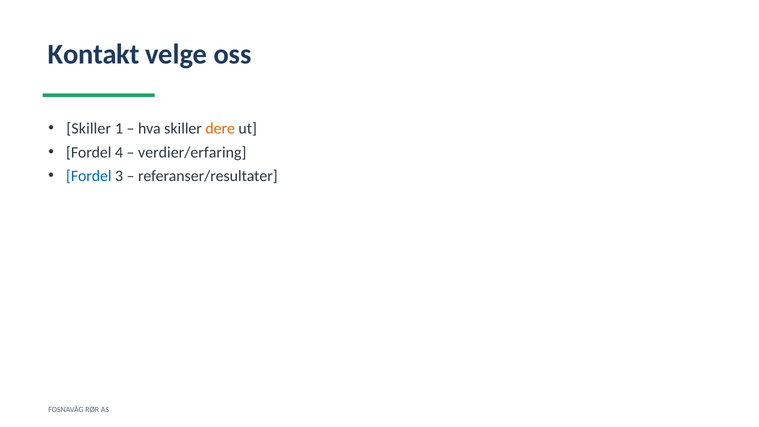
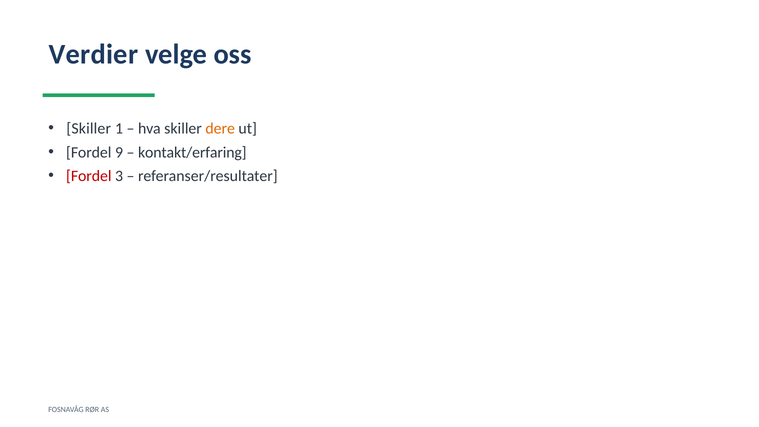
Kontakt: Kontakt -> Verdier
4: 4 -> 9
verdier/erfaring: verdier/erfaring -> kontakt/erfaring
Fordel at (89, 176) colour: blue -> red
